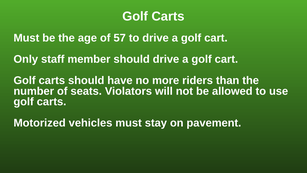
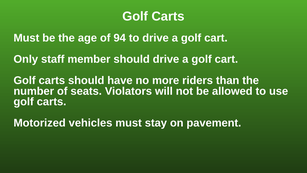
57: 57 -> 94
